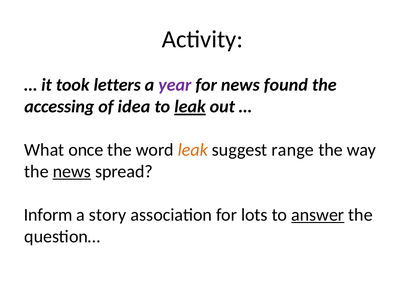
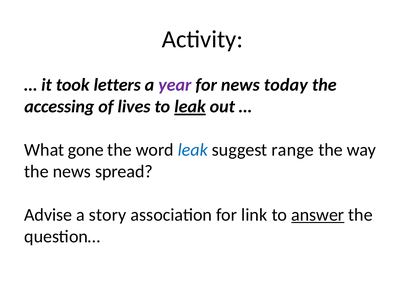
found: found -> today
idea: idea -> lives
once: once -> gone
leak at (193, 150) colour: orange -> blue
news at (72, 171) underline: present -> none
Inform: Inform -> Advise
lots: lots -> link
